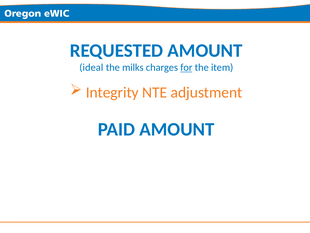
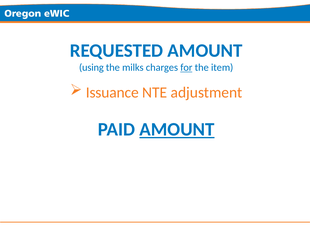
ideal: ideal -> using
Integrity: Integrity -> Issuance
AMOUNT at (177, 129) underline: none -> present
